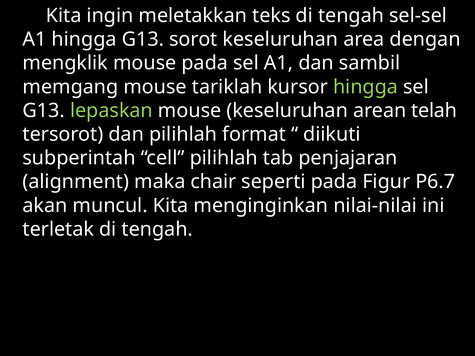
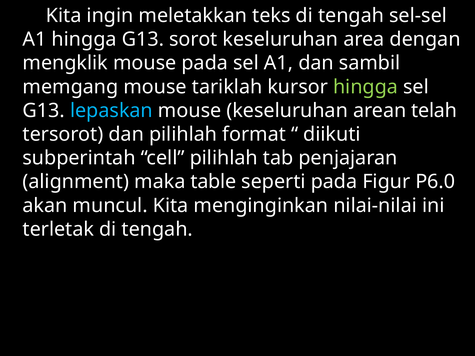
lepaskan colour: light green -> light blue
chair: chair -> table
P6.7: P6.7 -> P6.0
